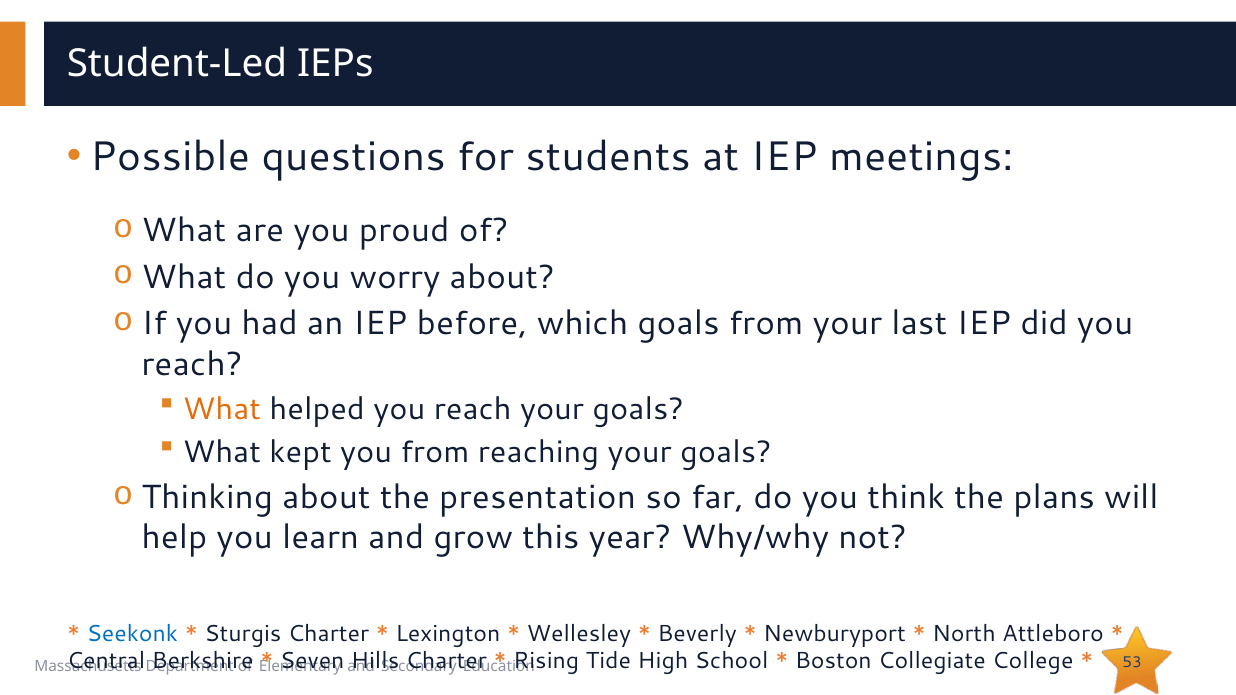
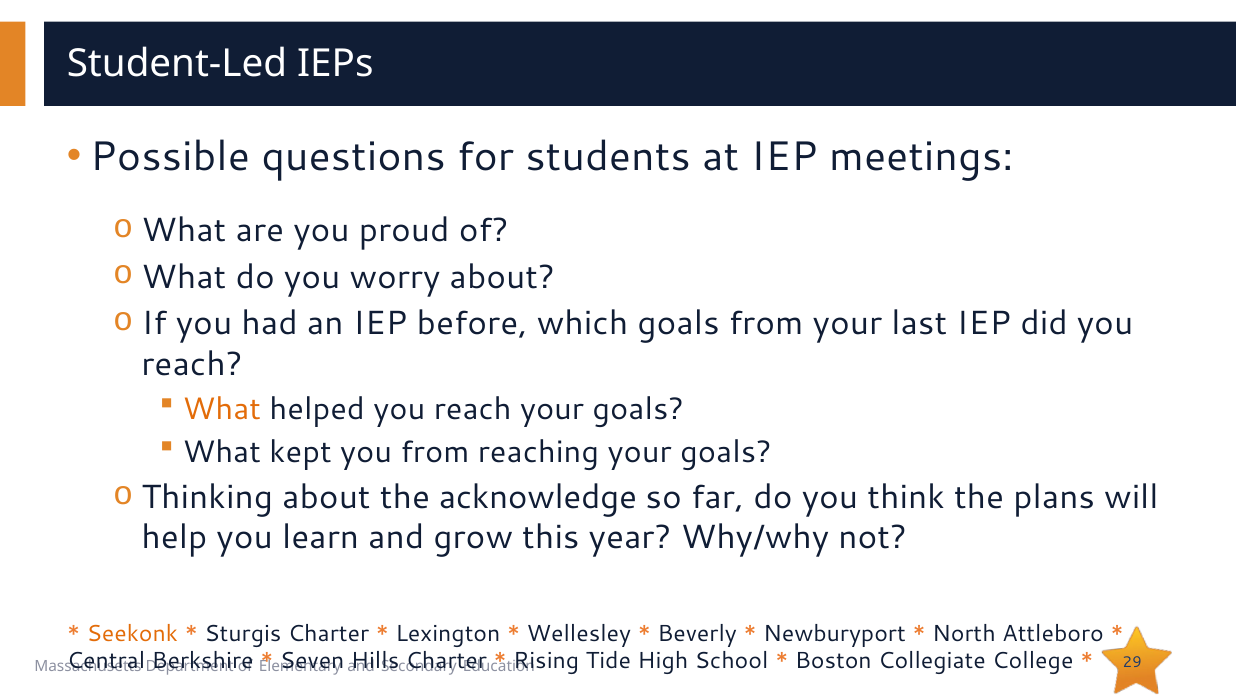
presentation: presentation -> acknowledge
Seekonk colour: blue -> orange
53: 53 -> 29
